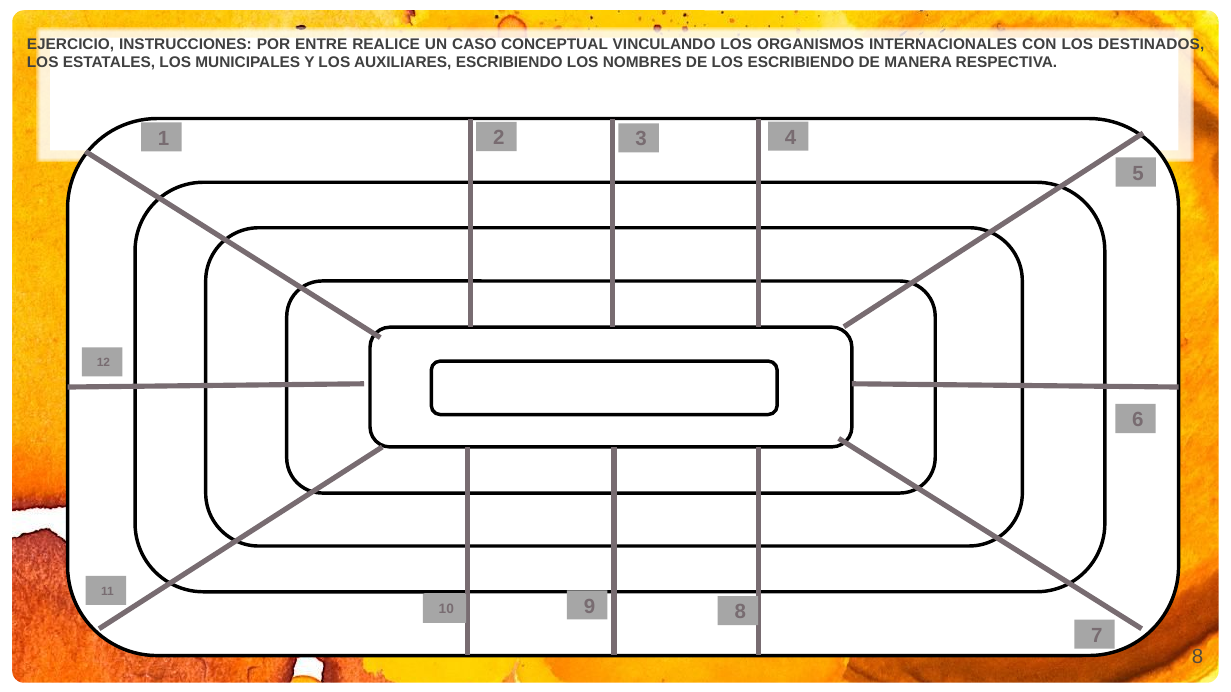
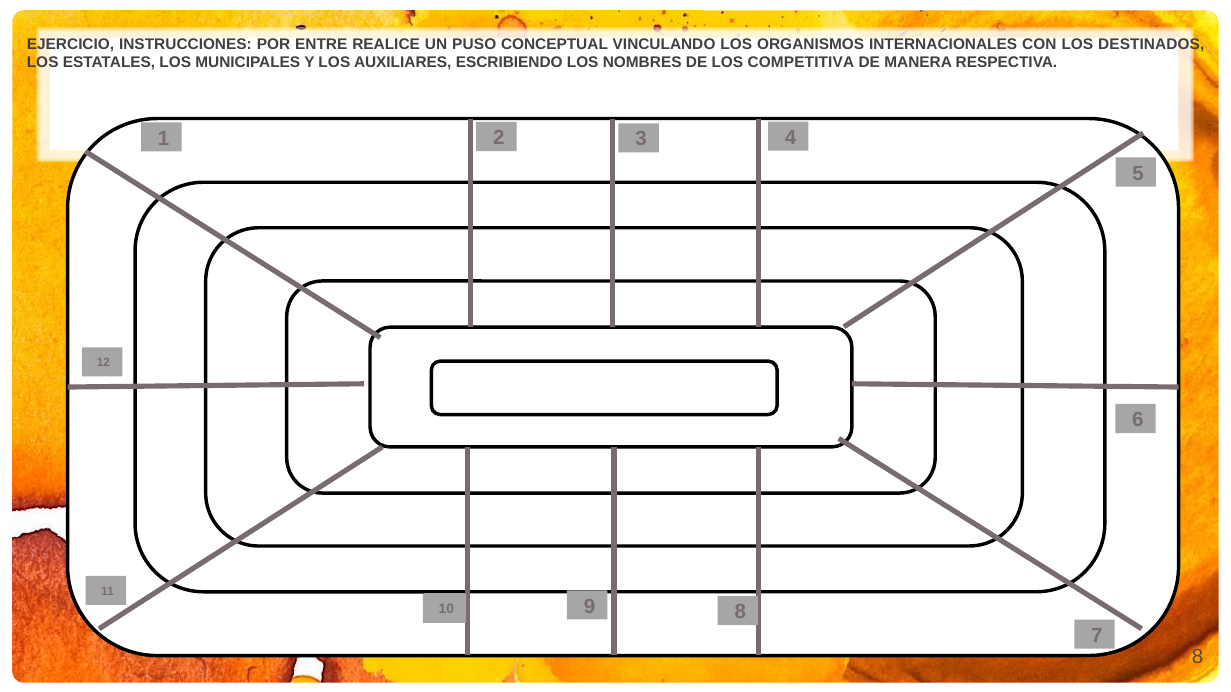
CASO: CASO -> PUSO
LOS ESCRIBIENDO: ESCRIBIENDO -> COMPETITIVA
